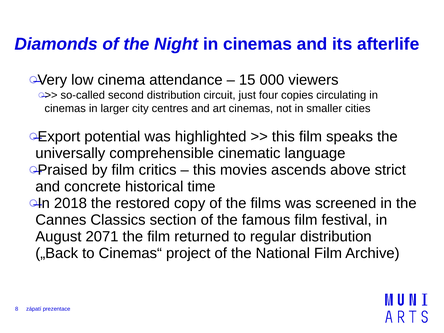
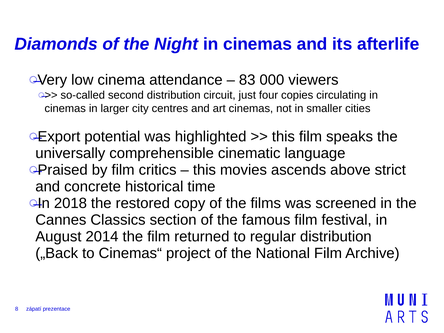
15: 15 -> 83
2071: 2071 -> 2014
